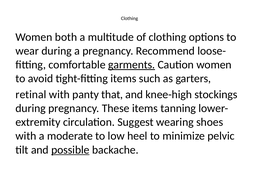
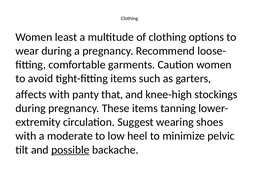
both: both -> least
garments underline: present -> none
retinal: retinal -> affects
